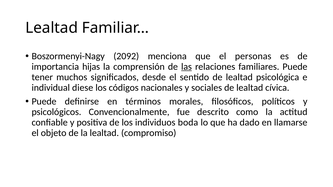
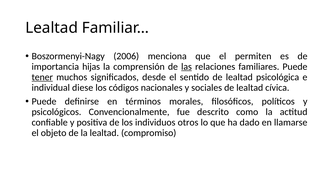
2092: 2092 -> 2006
personas: personas -> permiten
tener underline: none -> present
boda: boda -> otros
